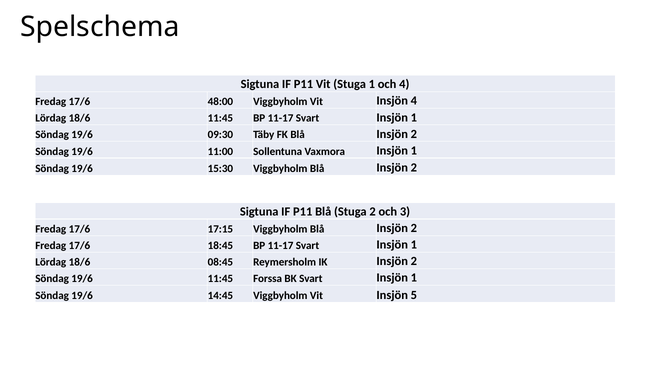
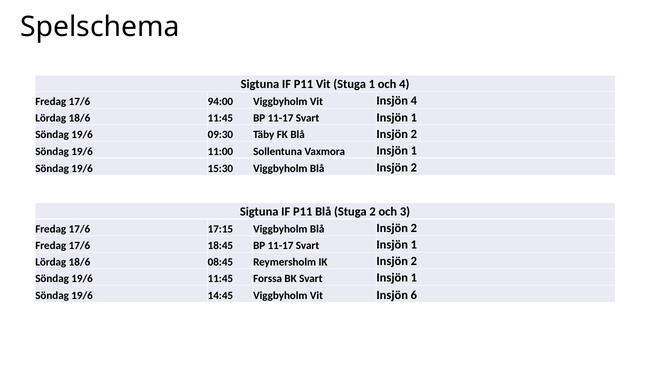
48:00: 48:00 -> 94:00
5: 5 -> 6
